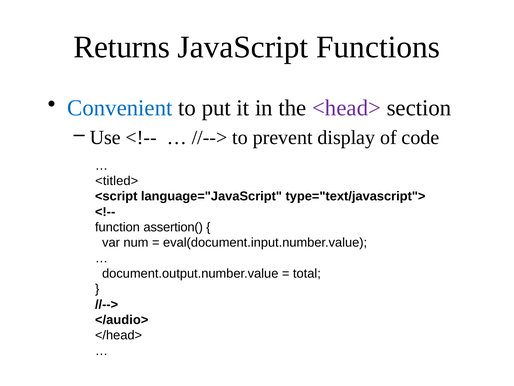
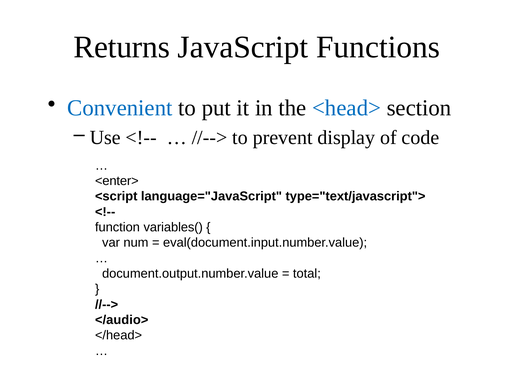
<head> colour: purple -> blue
<titled>: <titled> -> <enter>
assertion(: assertion( -> variables(
